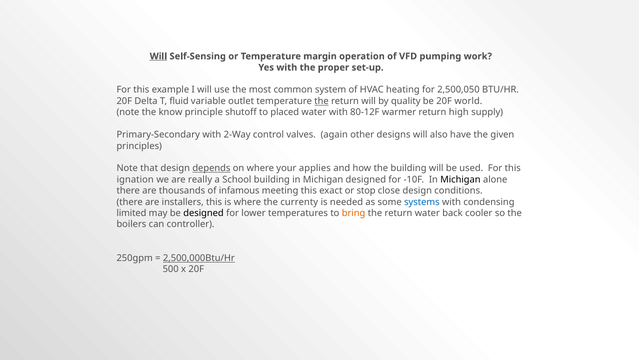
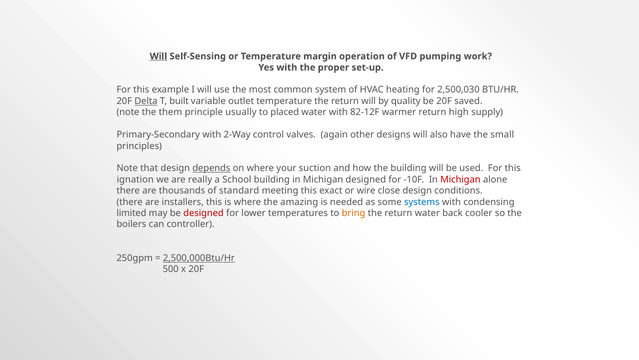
2,500,050: 2,500,050 -> 2,500,030
Delta underline: none -> present
fluid: fluid -> built
the at (322, 101) underline: present -> none
world: world -> saved
know: know -> them
shutoff: shutoff -> usually
80-12F: 80-12F -> 82-12F
given: given -> small
applies: applies -> suction
Michigan at (460, 179) colour: black -> red
infamous: infamous -> standard
stop: stop -> wire
currenty: currenty -> amazing
designed at (204, 213) colour: black -> red
